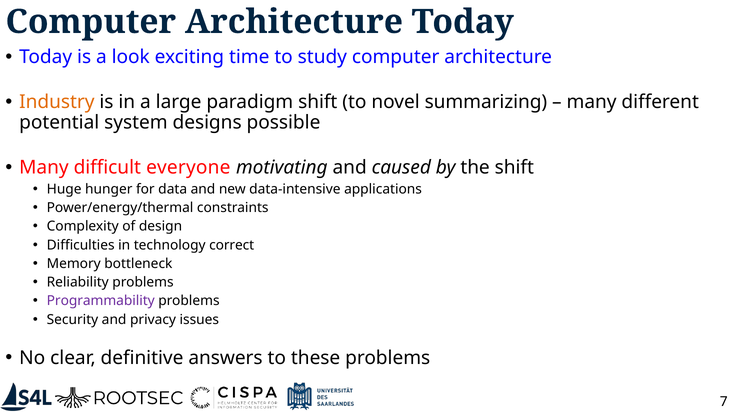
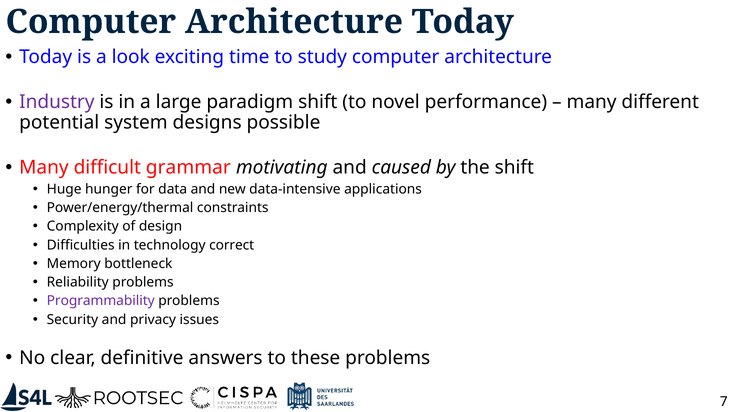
Industry colour: orange -> purple
summarizing: summarizing -> performance
everyone: everyone -> grammar
